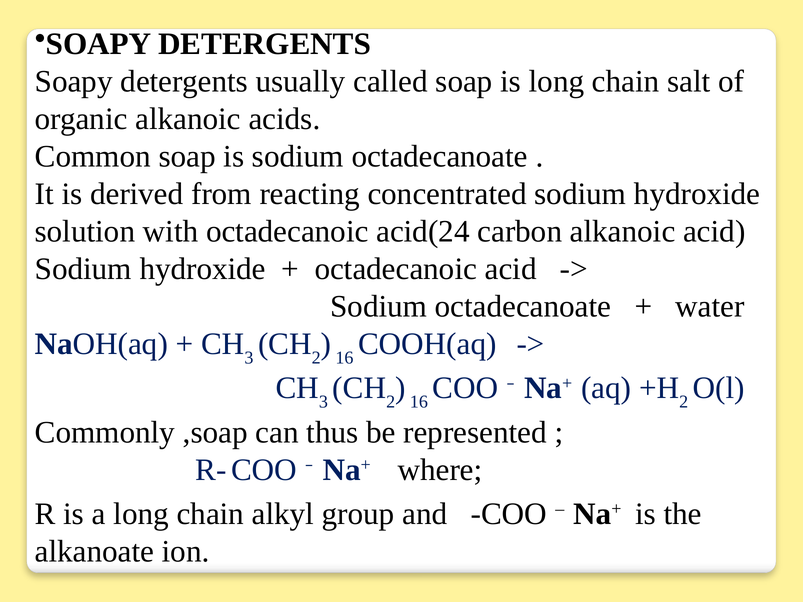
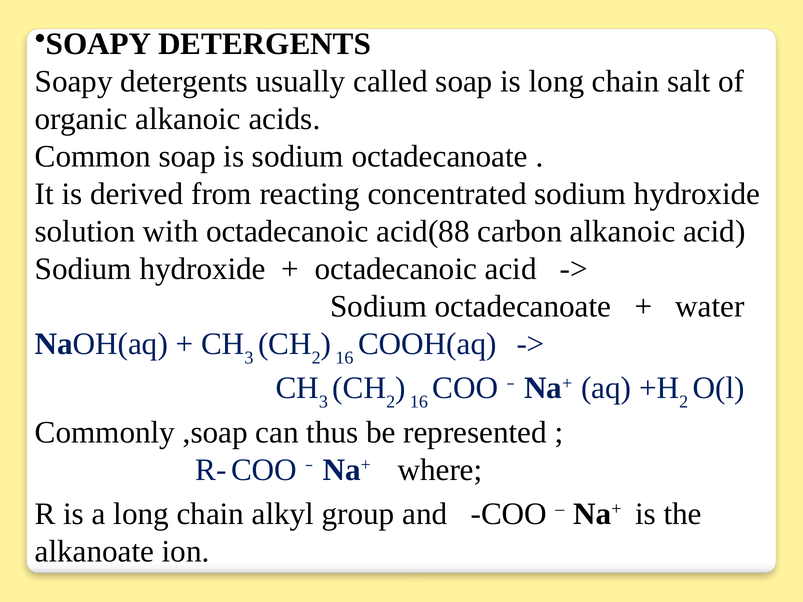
acid(24: acid(24 -> acid(88
